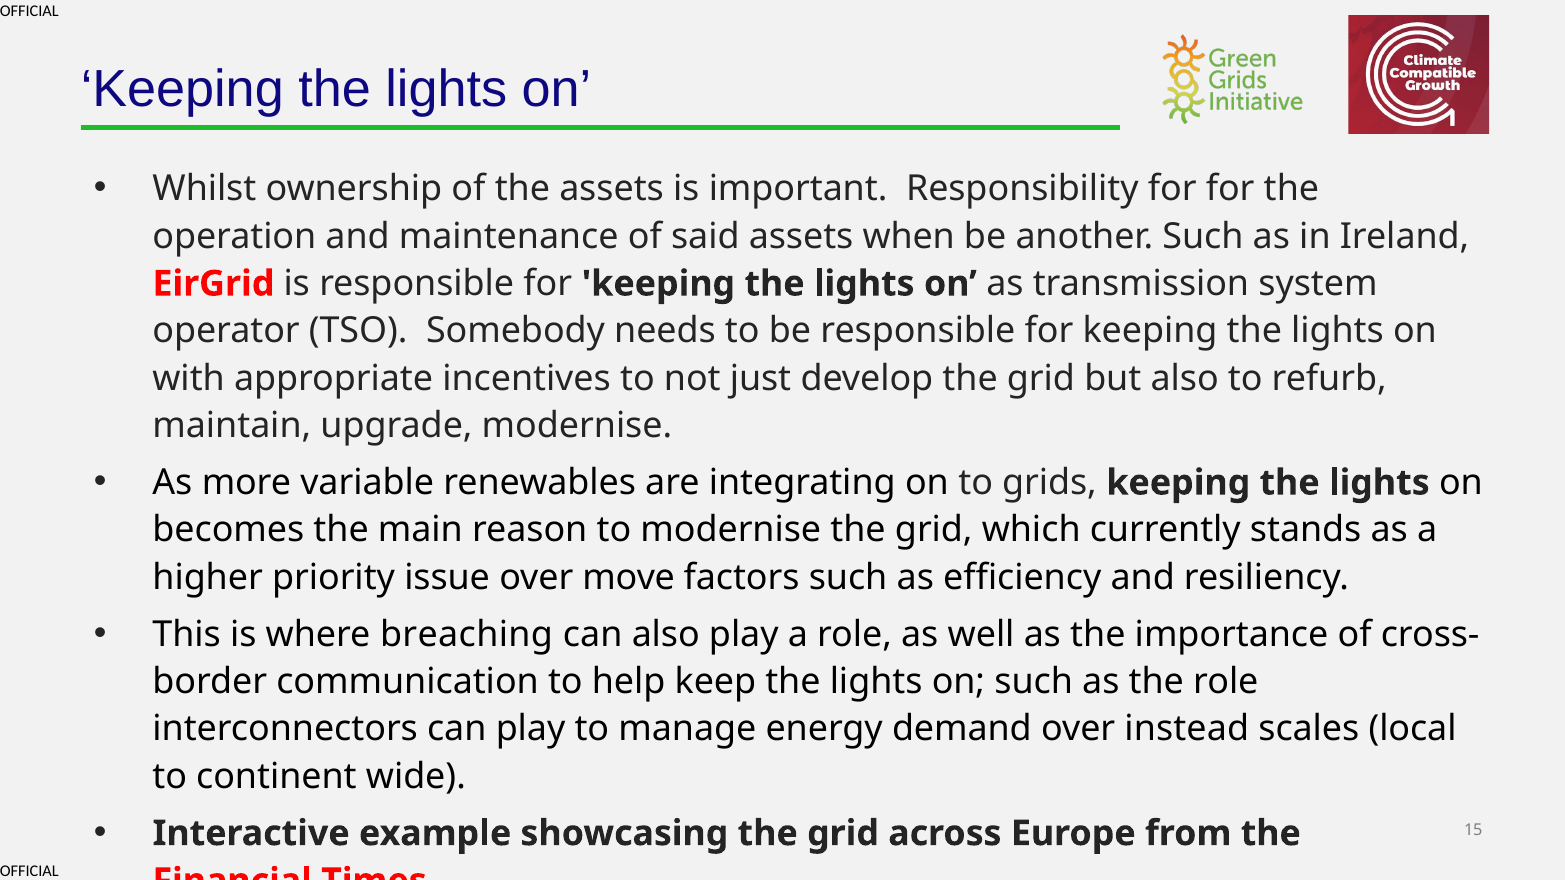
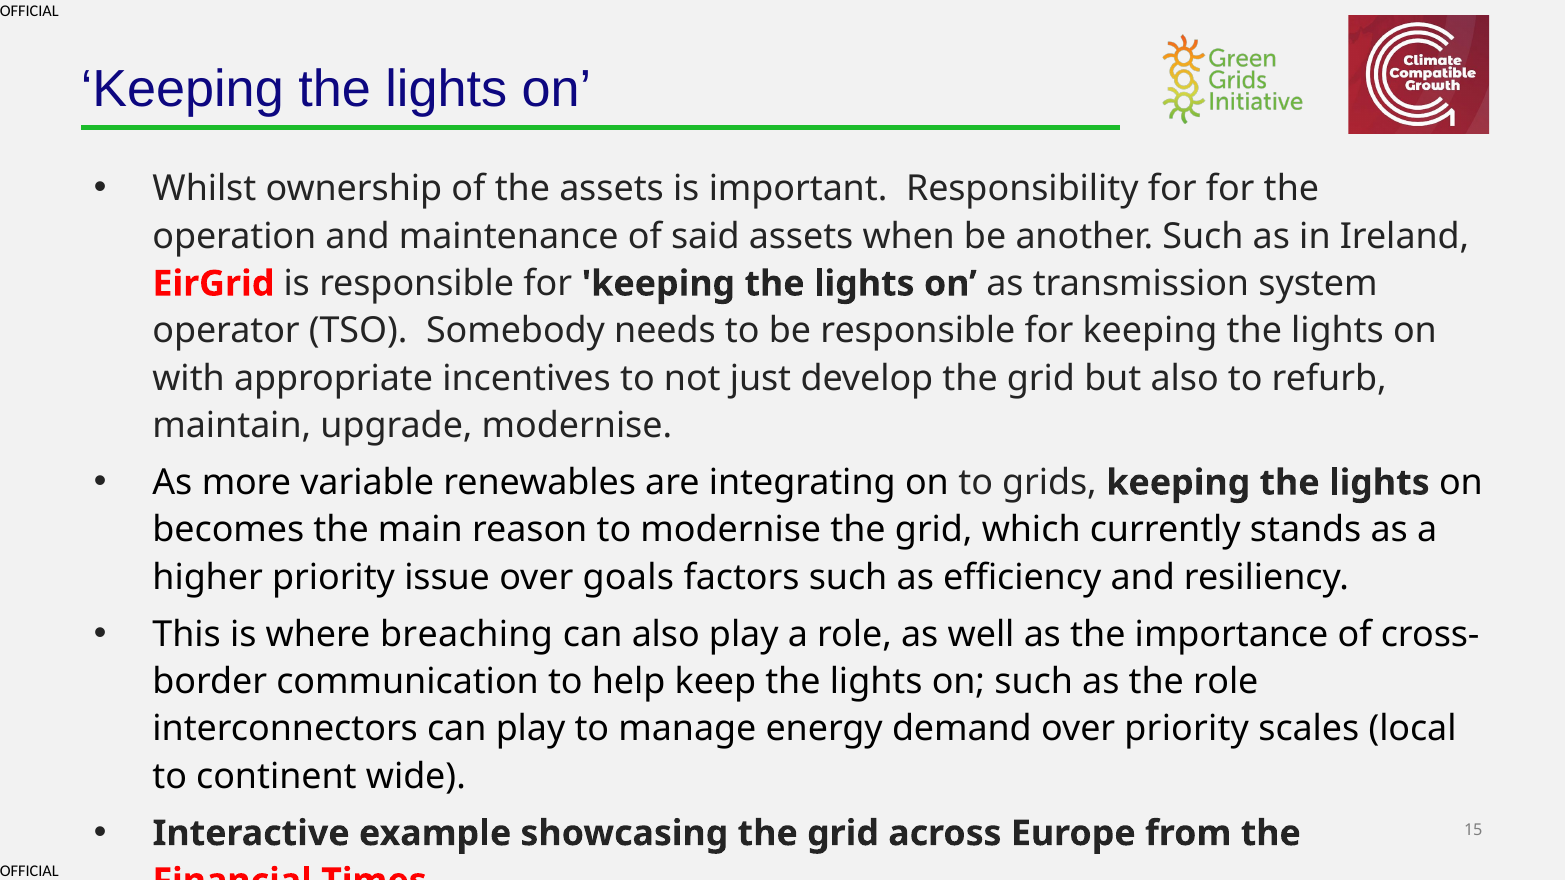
move: move -> goals
over instead: instead -> priority
